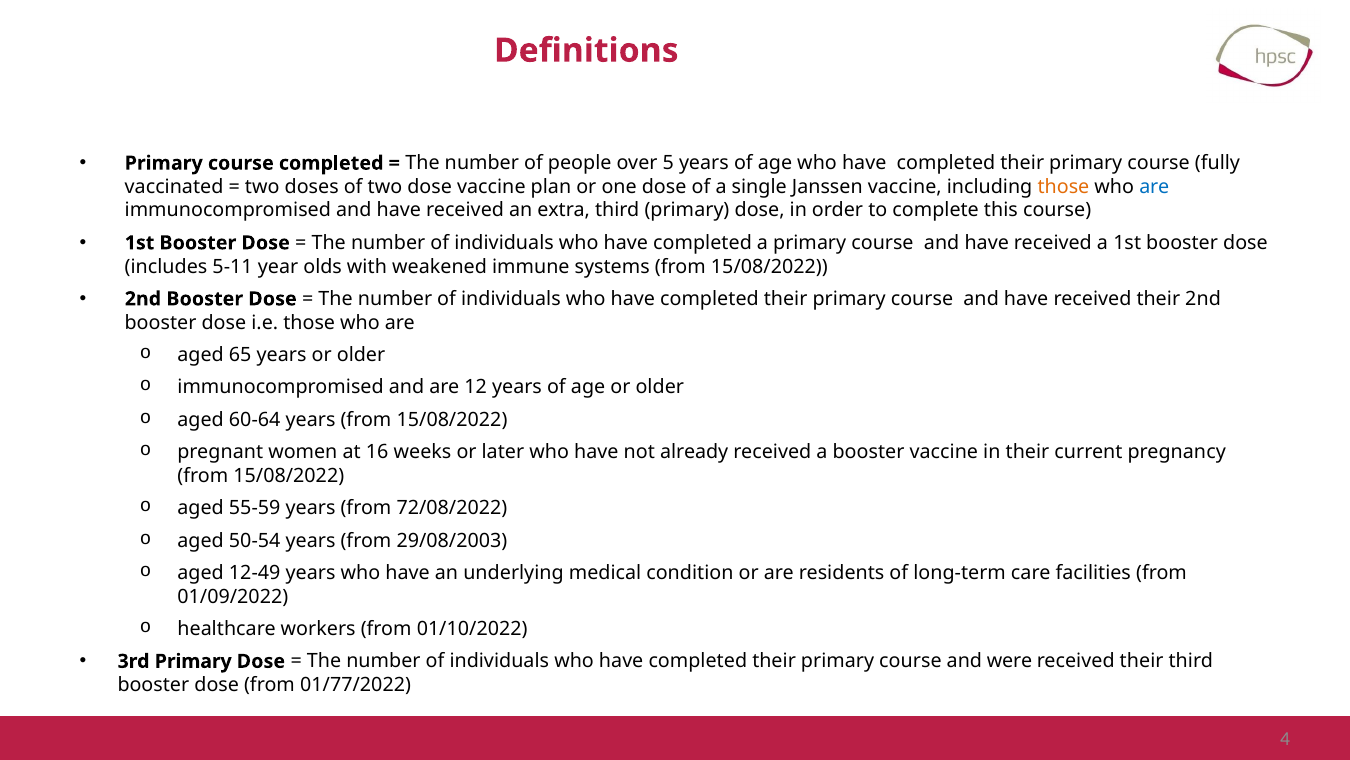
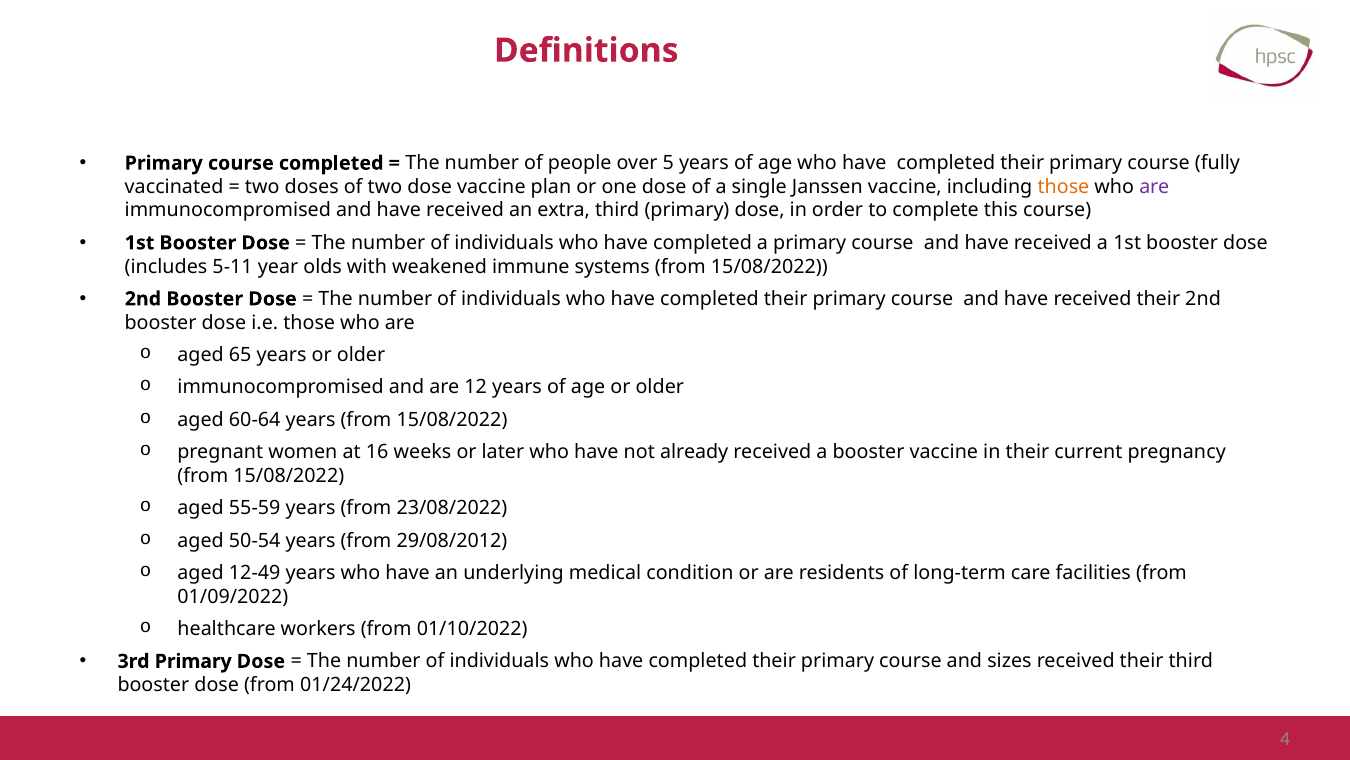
are at (1154, 187) colour: blue -> purple
72/08/2022: 72/08/2022 -> 23/08/2022
29/08/2003: 29/08/2003 -> 29/08/2012
were: were -> sizes
01/77/2022: 01/77/2022 -> 01/24/2022
